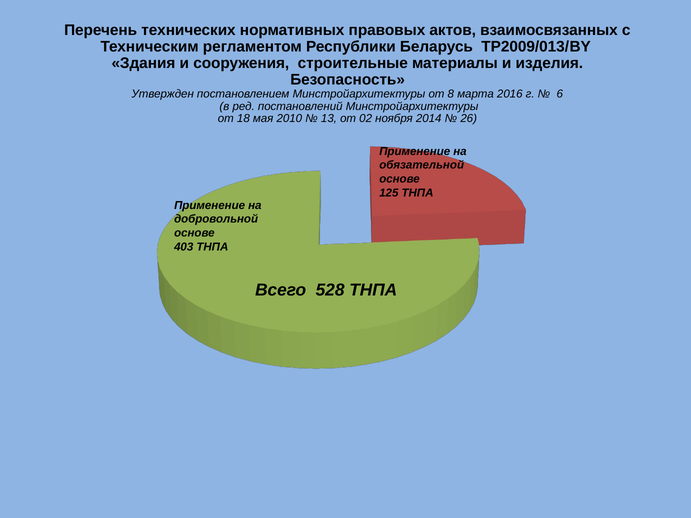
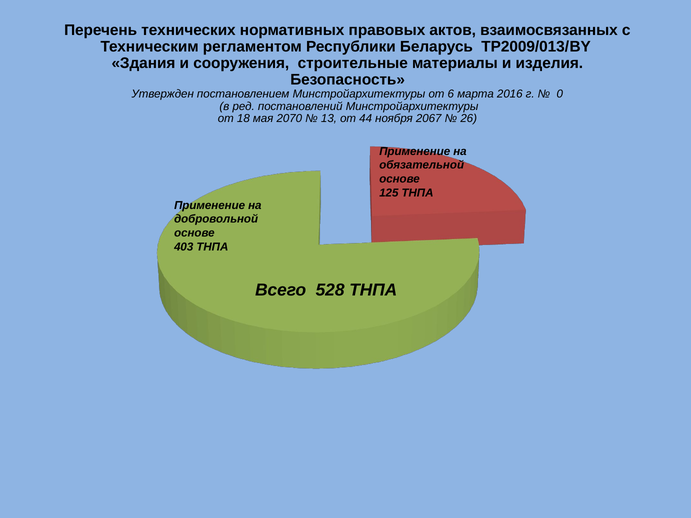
8: 8 -> 6
6: 6 -> 0
2010: 2010 -> 2070
02: 02 -> 44
2014: 2014 -> 2067
